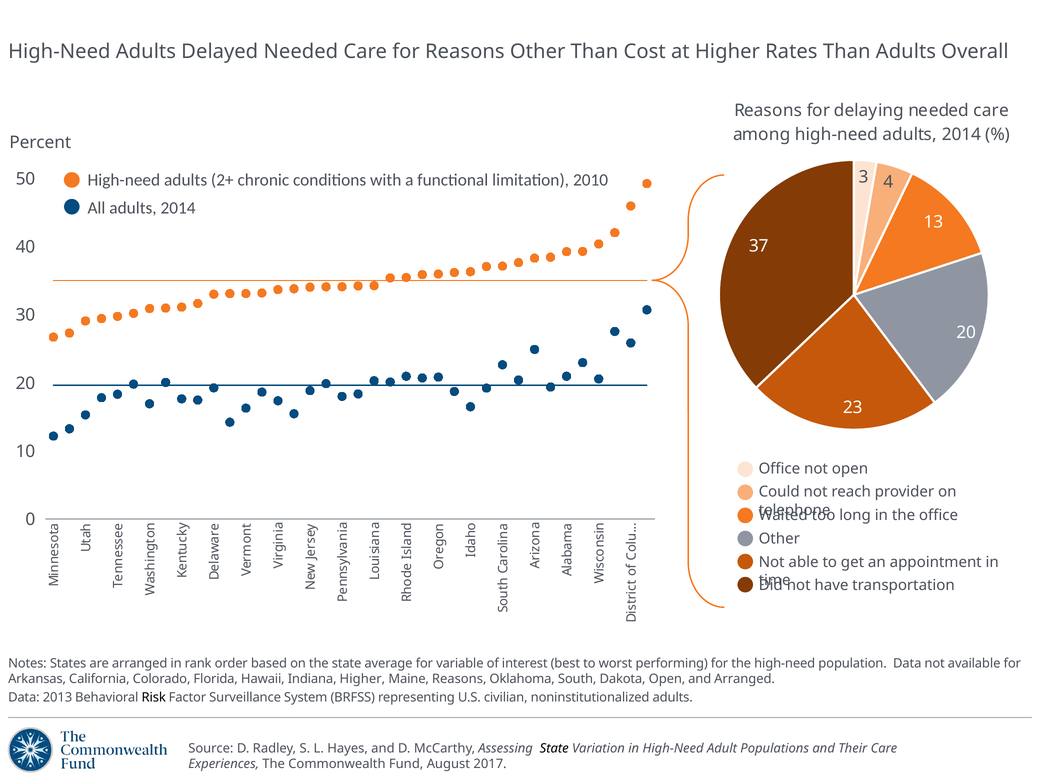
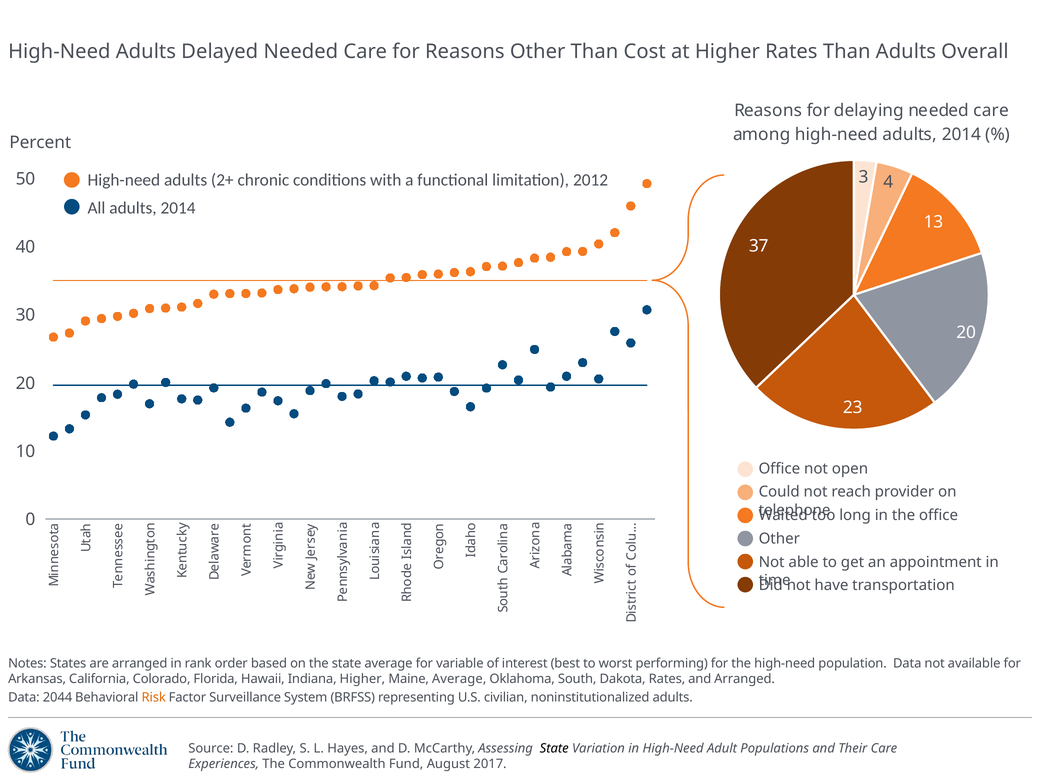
2010: 2010 -> 2012
Maine Reasons: Reasons -> Average
Dakota Open: Open -> Rates
2013: 2013 -> 2044
Risk colour: black -> orange
